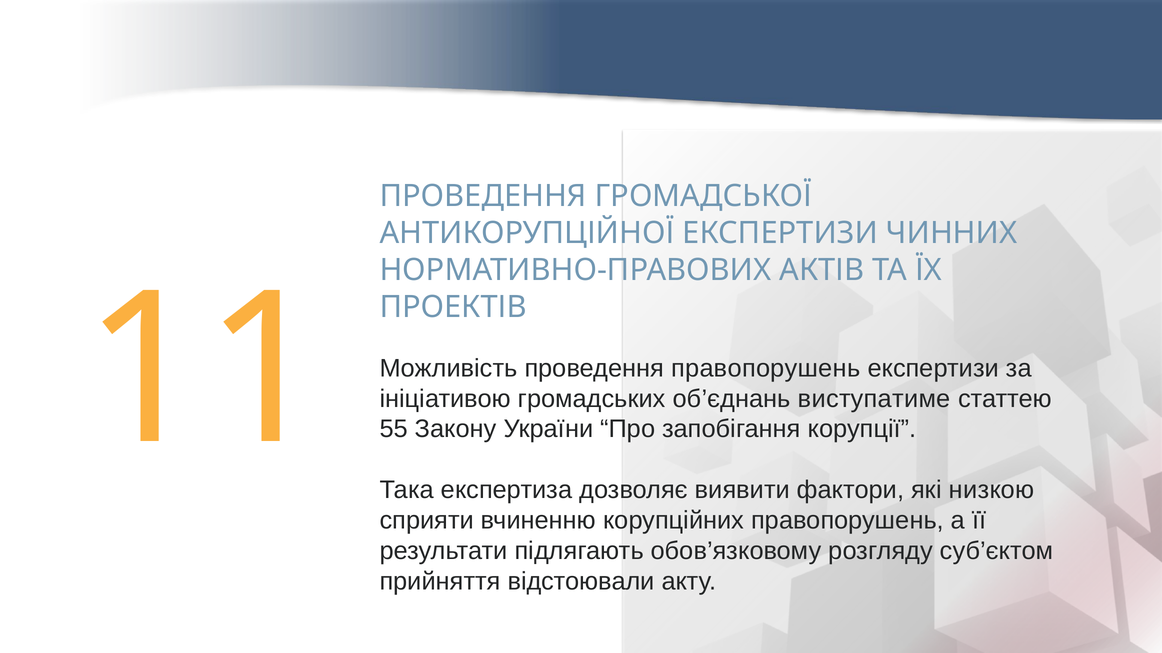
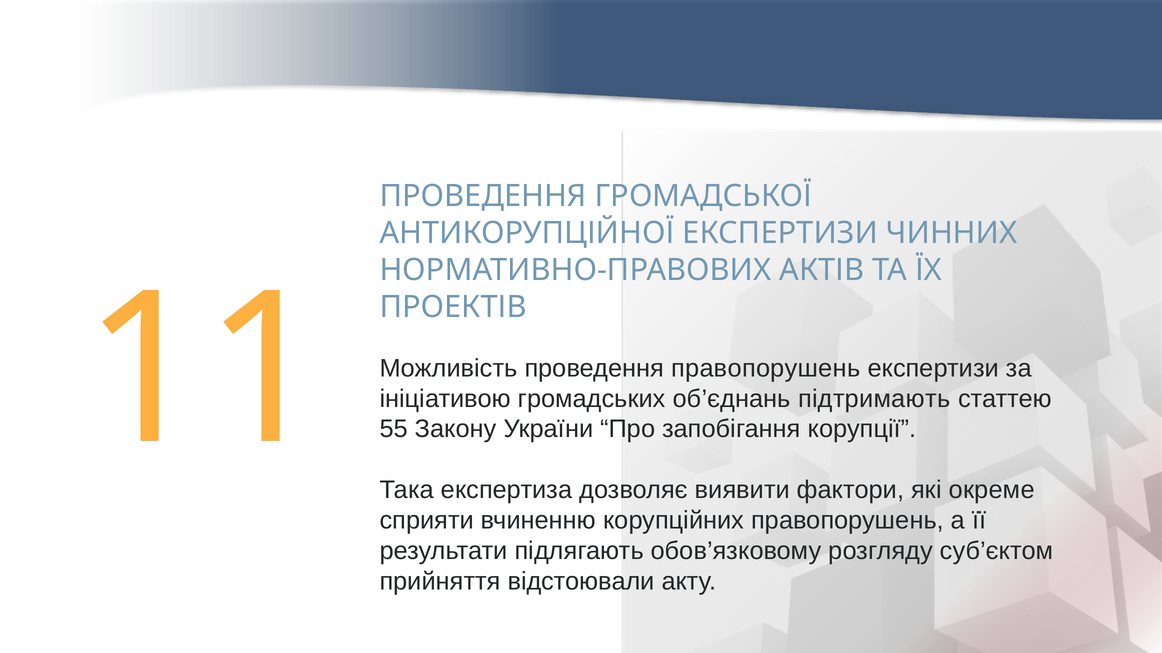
виступатиме: виступатиме -> підтримають
низкою: низкою -> окреме
